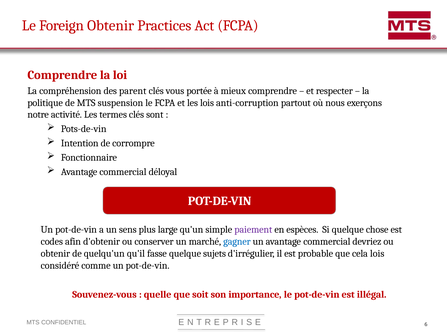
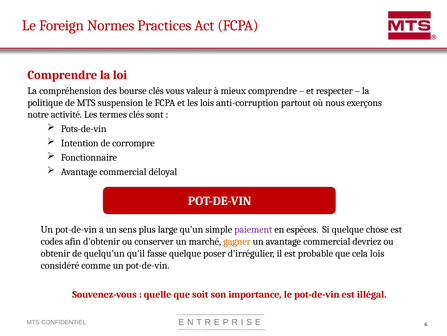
Foreign Obtenir: Obtenir -> Normes
parent: parent -> bourse
portée: portée -> valeur
gagner colour: blue -> orange
sujets: sujets -> poser
